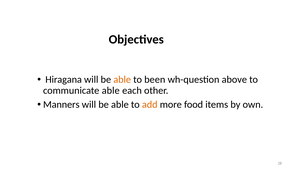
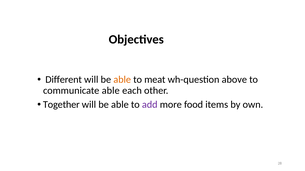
Hiragana: Hiragana -> Different
been: been -> meat
Manners: Manners -> Together
add colour: orange -> purple
